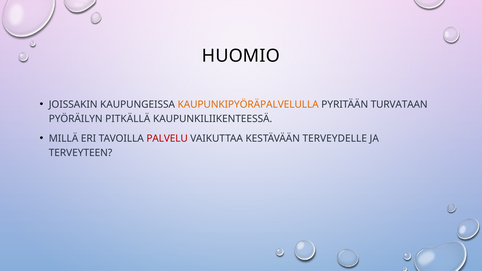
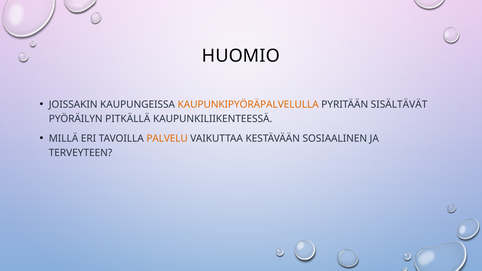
TURVATAAN: TURVATAAN -> SISÄLTÄVÄT
PALVELU colour: red -> orange
TERVEYDELLE: TERVEYDELLE -> SOSIAALINEN
